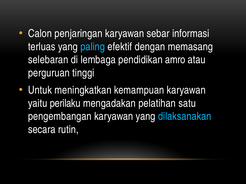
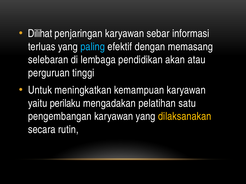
Calon: Calon -> Dilihat
amro: amro -> akan
dilaksanakan colour: light blue -> yellow
